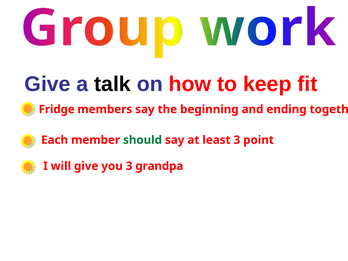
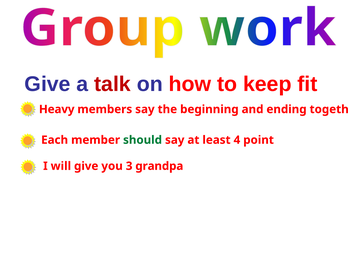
talk colour: black -> red
Fridge: Fridge -> Heavy
least 3: 3 -> 4
